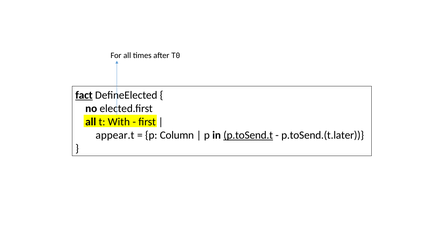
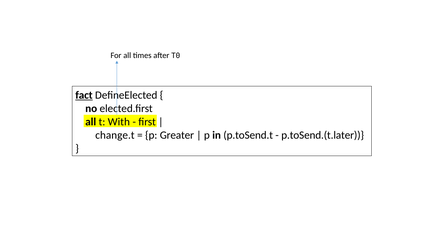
appear.t: appear.t -> change.t
Column: Column -> Greater
p.toSend.t underline: present -> none
